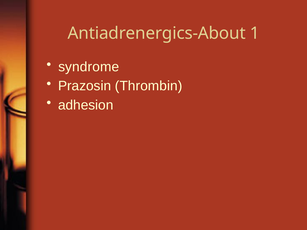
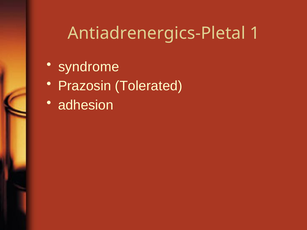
Antiadrenergics-About: Antiadrenergics-About -> Antiadrenergics-Pletal
Thrombin: Thrombin -> Tolerated
